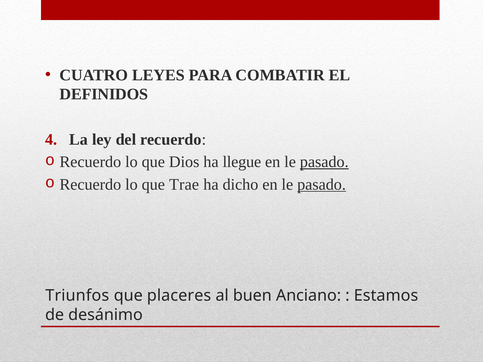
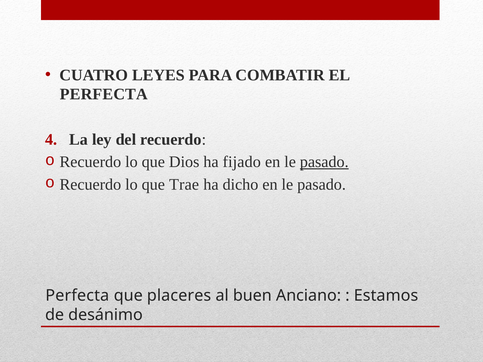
DEFINIDOS at (104, 94): DEFINIDOS -> PERFECTA
llegue: llegue -> fijado
pasado at (322, 185) underline: present -> none
Triunfos at (77, 296): Triunfos -> Perfecta
